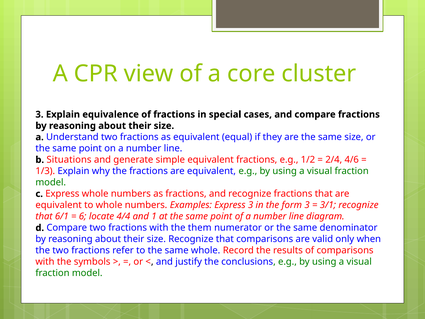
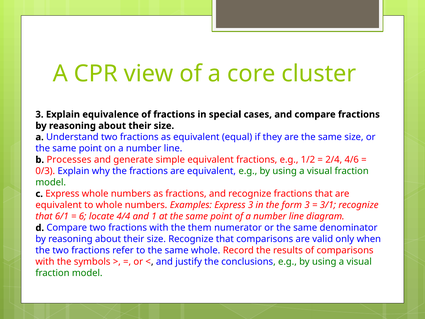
Situations: Situations -> Processes
1/3: 1/3 -> 0/3
